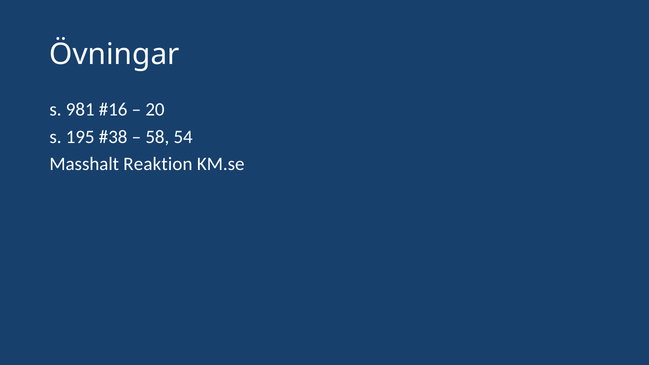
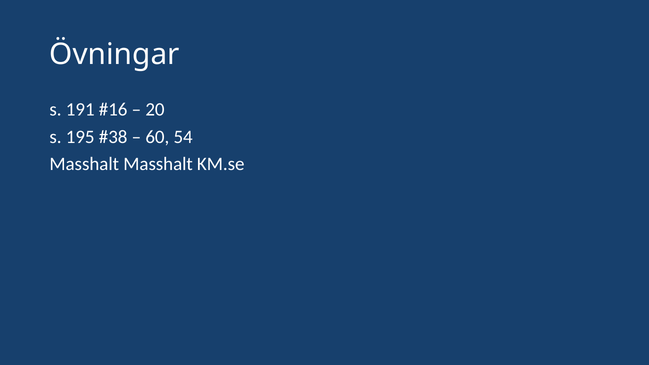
981: 981 -> 191
58: 58 -> 60
Masshalt Reaktion: Reaktion -> Masshalt
